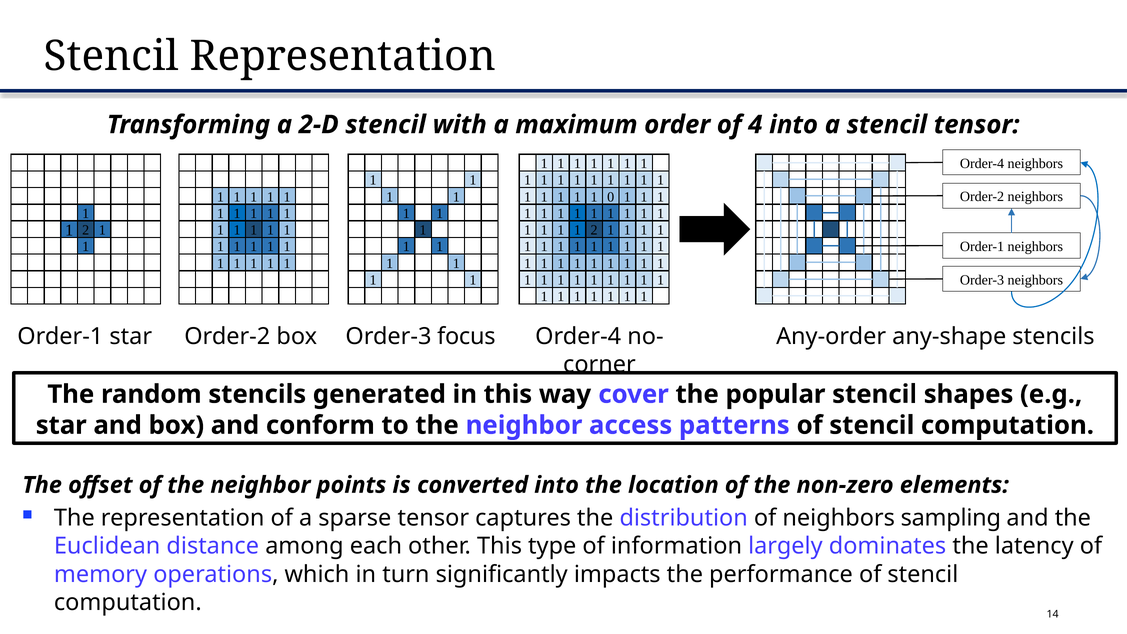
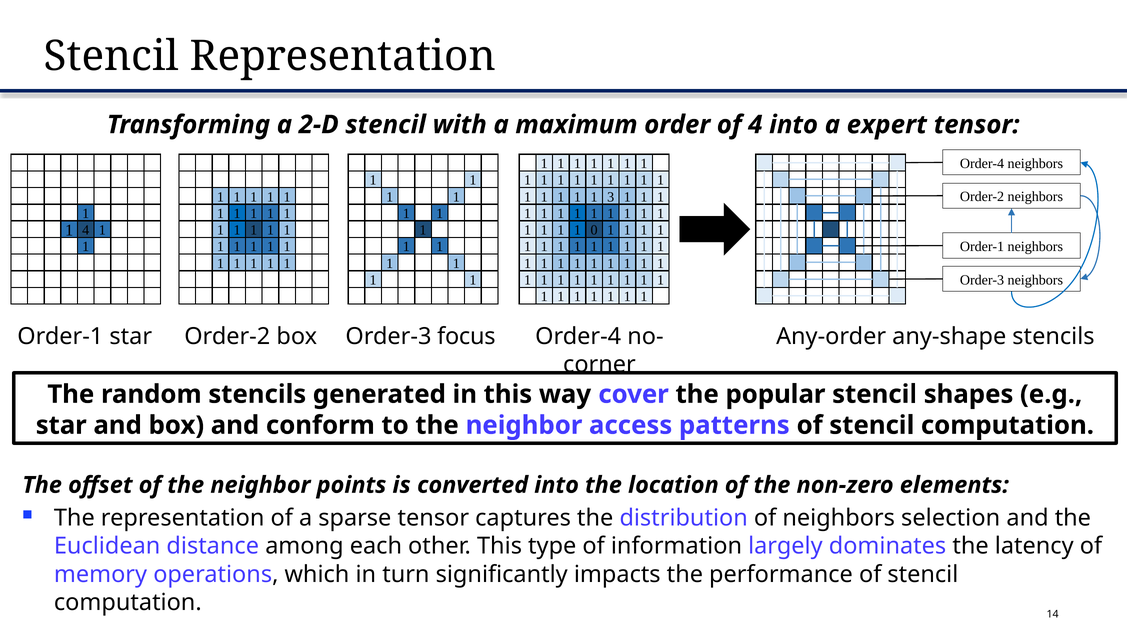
a stencil: stencil -> expert
0: 0 -> 3
2 at (86, 230): 2 -> 4
1 1 1 2: 2 -> 0
sampling: sampling -> selection
